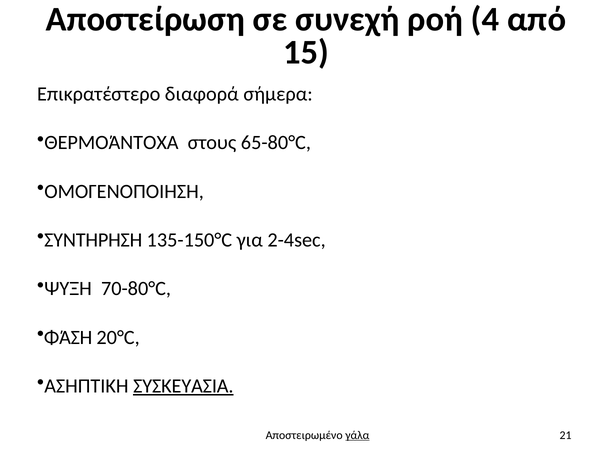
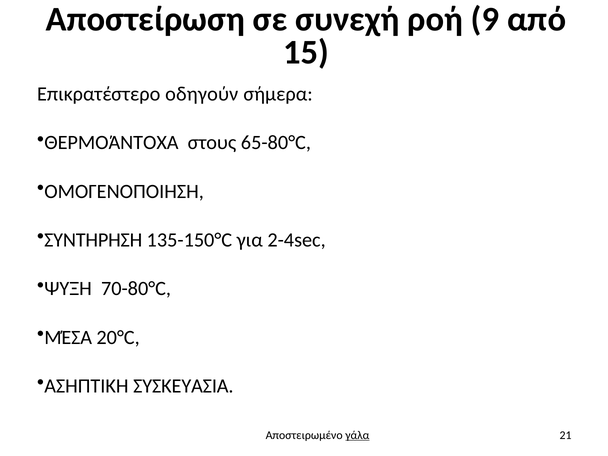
4: 4 -> 9
διαφορά: διαφορά -> οδηγούν
ΦΆΣΗ: ΦΆΣΗ -> ΜΈΣΑ
ΣΥΣΚΕΥΑΣΙΑ underline: present -> none
